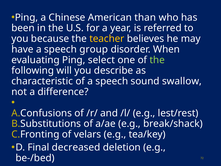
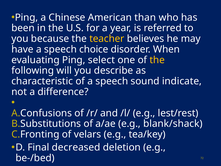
group: group -> choice
the at (157, 60) colour: light green -> yellow
swallow: swallow -> indicate
break/shack: break/shack -> blank/shack
